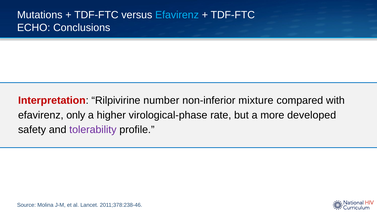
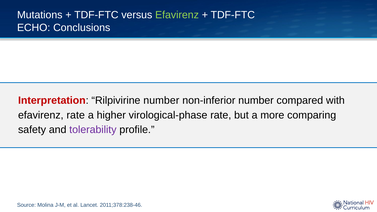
Efavirenz at (177, 15) colour: light blue -> light green
non-inferior mixture: mixture -> number
efavirenz only: only -> rate
developed: developed -> comparing
